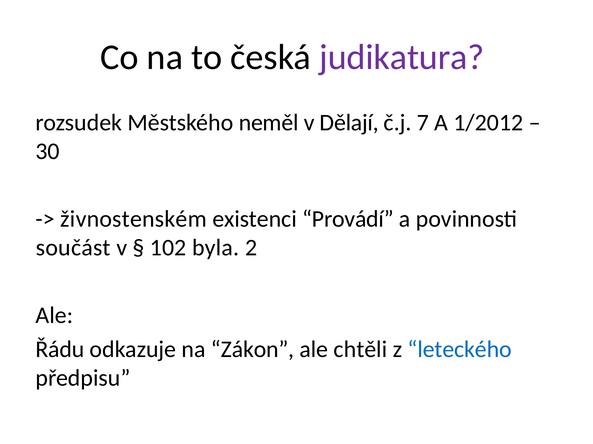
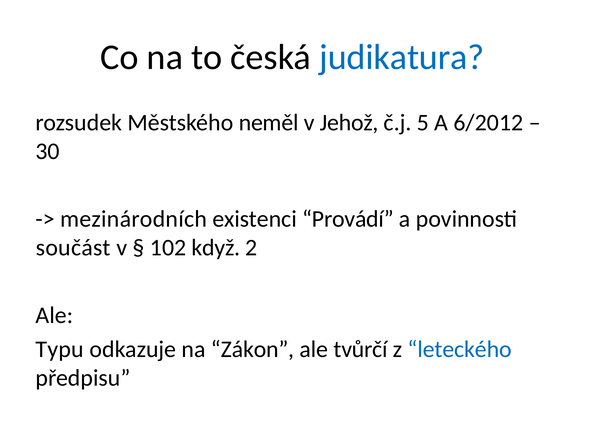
judikatura colour: purple -> blue
Dělají: Dělají -> Jehož
7: 7 -> 5
1/2012: 1/2012 -> 6/2012
živnostenském: živnostenském -> mezinárodních
byla: byla -> když
Řádu: Řádu -> Typu
chtěli: chtěli -> tvůrčí
